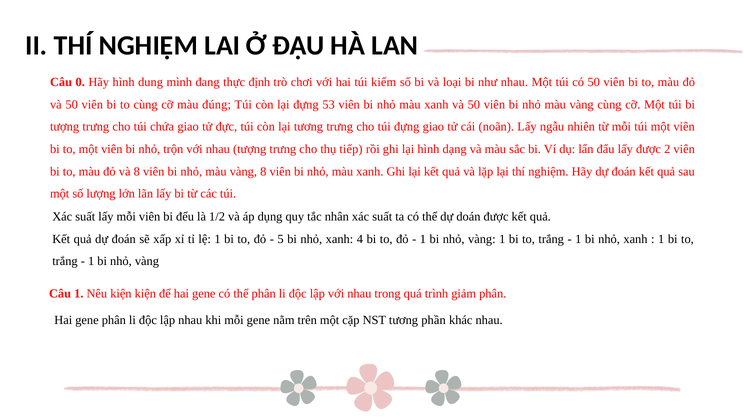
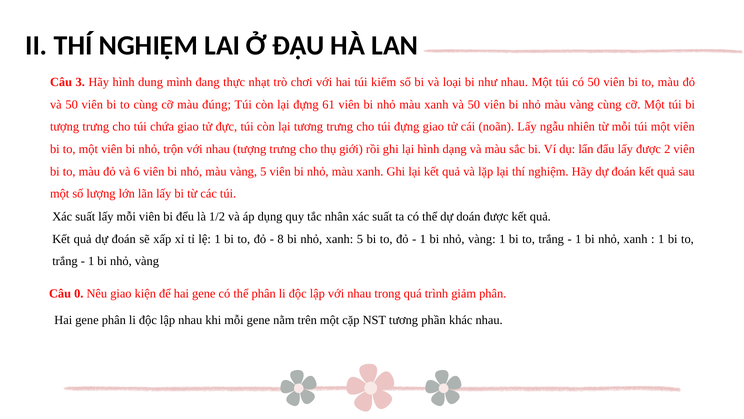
0: 0 -> 3
định: định -> nhạt
53: 53 -> 61
tiếp: tiếp -> giới
và 8: 8 -> 6
vàng 8: 8 -> 5
5: 5 -> 8
xanh 4: 4 -> 5
Câu 1: 1 -> 0
Nêu kiện: kiện -> giao
